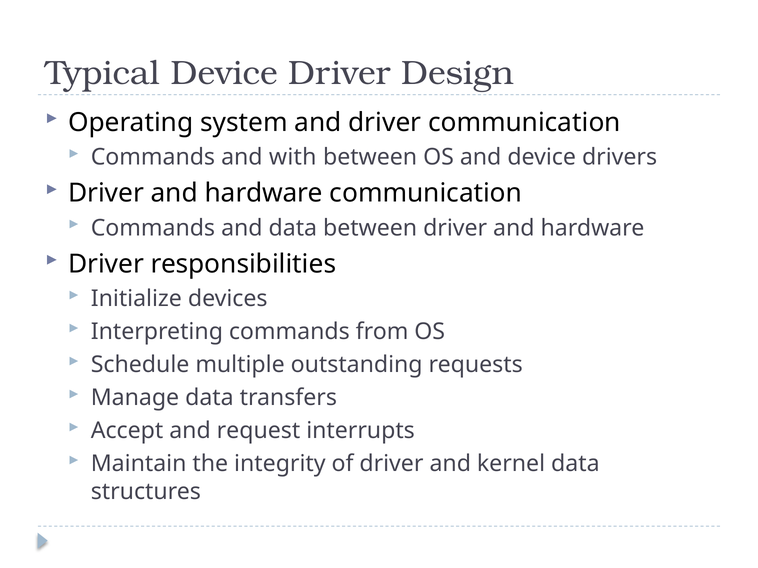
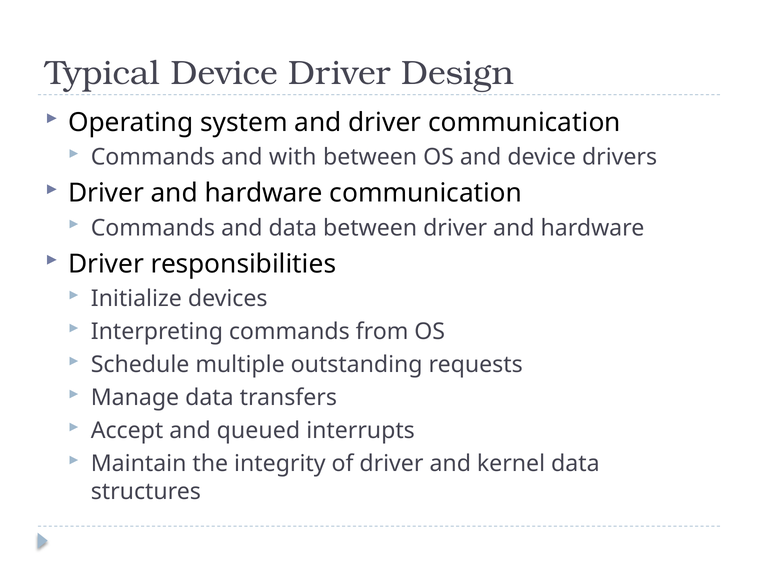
request: request -> queued
